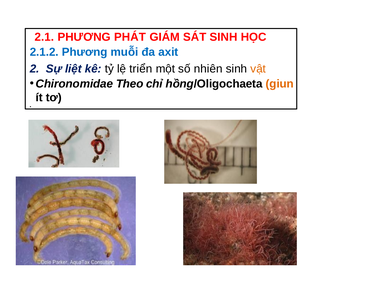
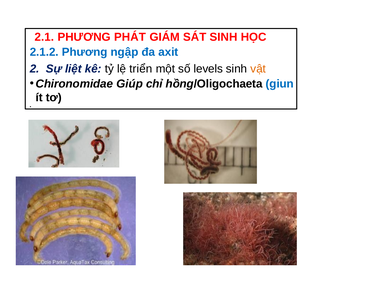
muỗi: muỗi -> ngập
nhiên: nhiên -> levels
Theo: Theo -> Giúp
giun colour: orange -> blue
